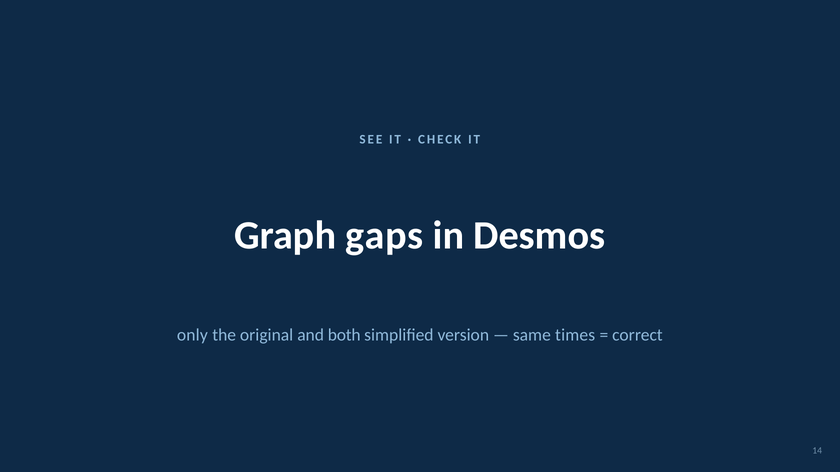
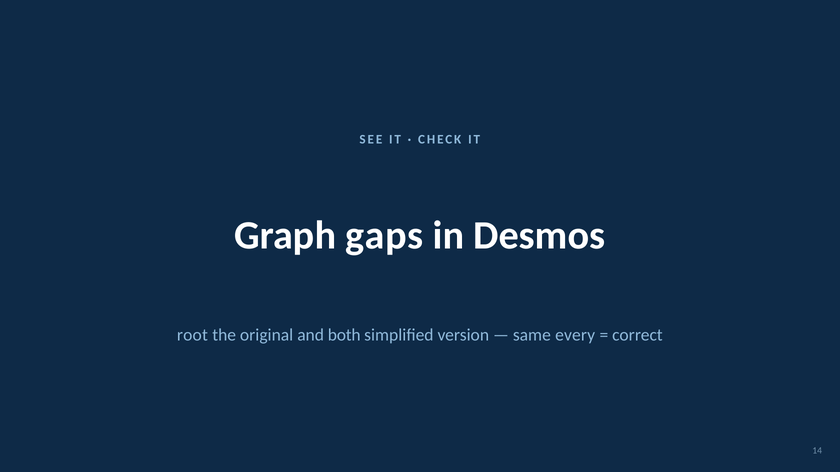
only: only -> root
times: times -> every
